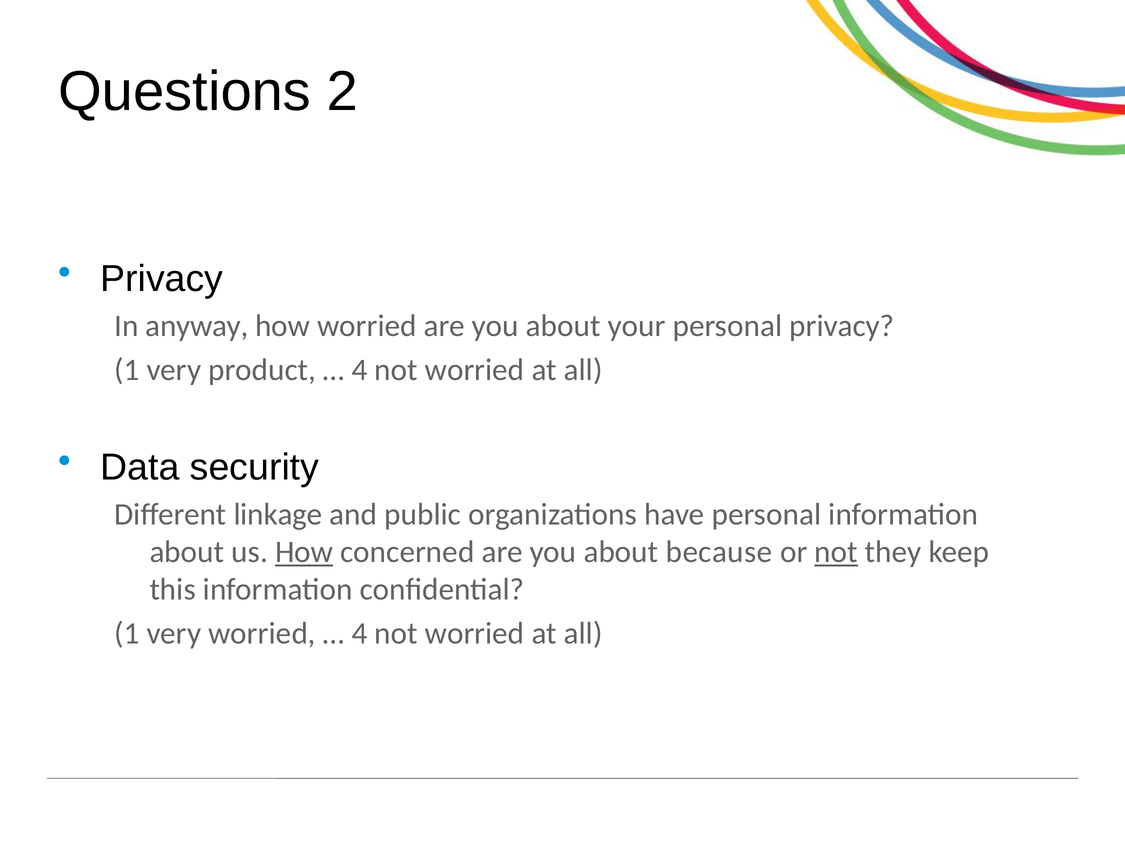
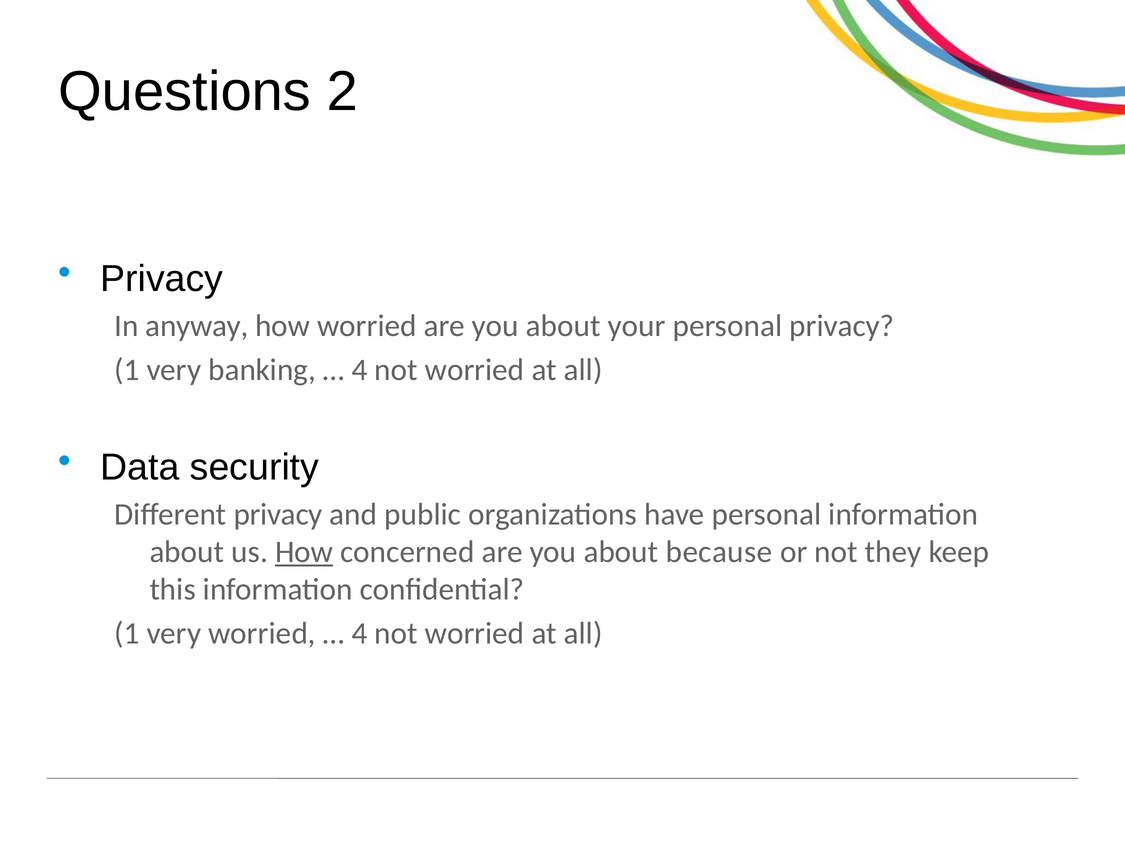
product: product -> banking
Different linkage: linkage -> privacy
not at (836, 552) underline: present -> none
